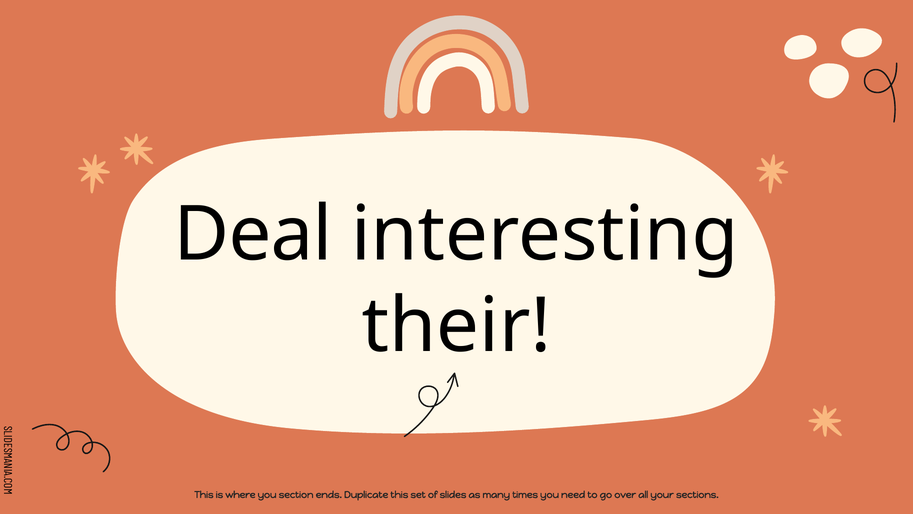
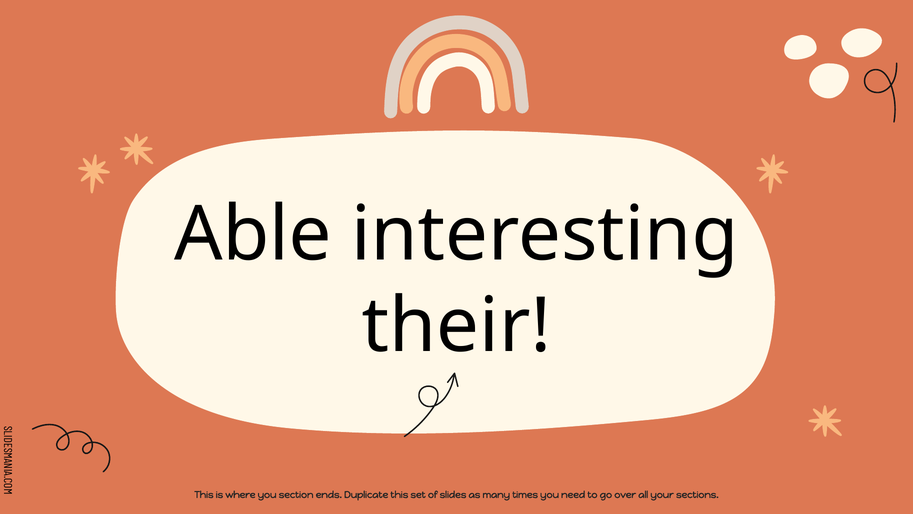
Deal: Deal -> Able
